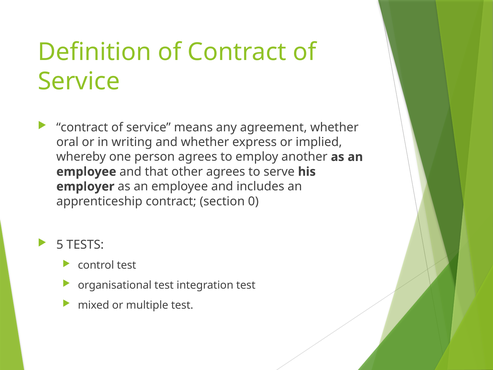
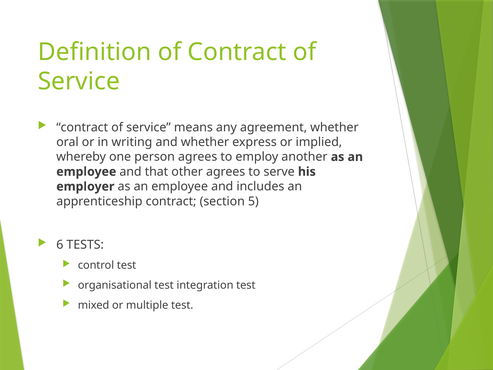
0: 0 -> 5
5: 5 -> 6
